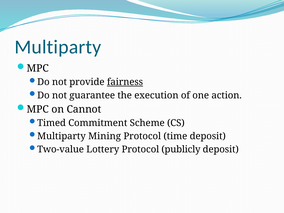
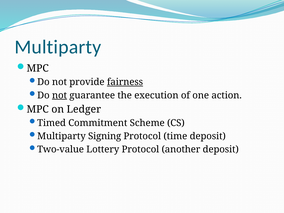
not at (59, 95) underline: none -> present
Cannot: Cannot -> Ledger
Mining: Mining -> Signing
publicly: publicly -> another
